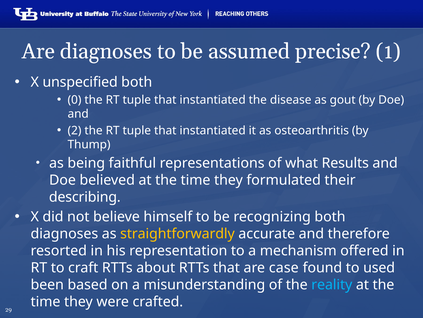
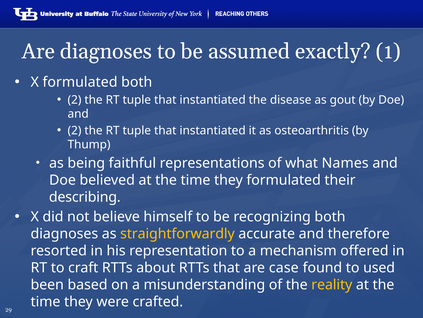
precise: precise -> exactly
X unspecified: unspecified -> formulated
0 at (74, 100): 0 -> 2
Results: Results -> Names
reality colour: light blue -> yellow
